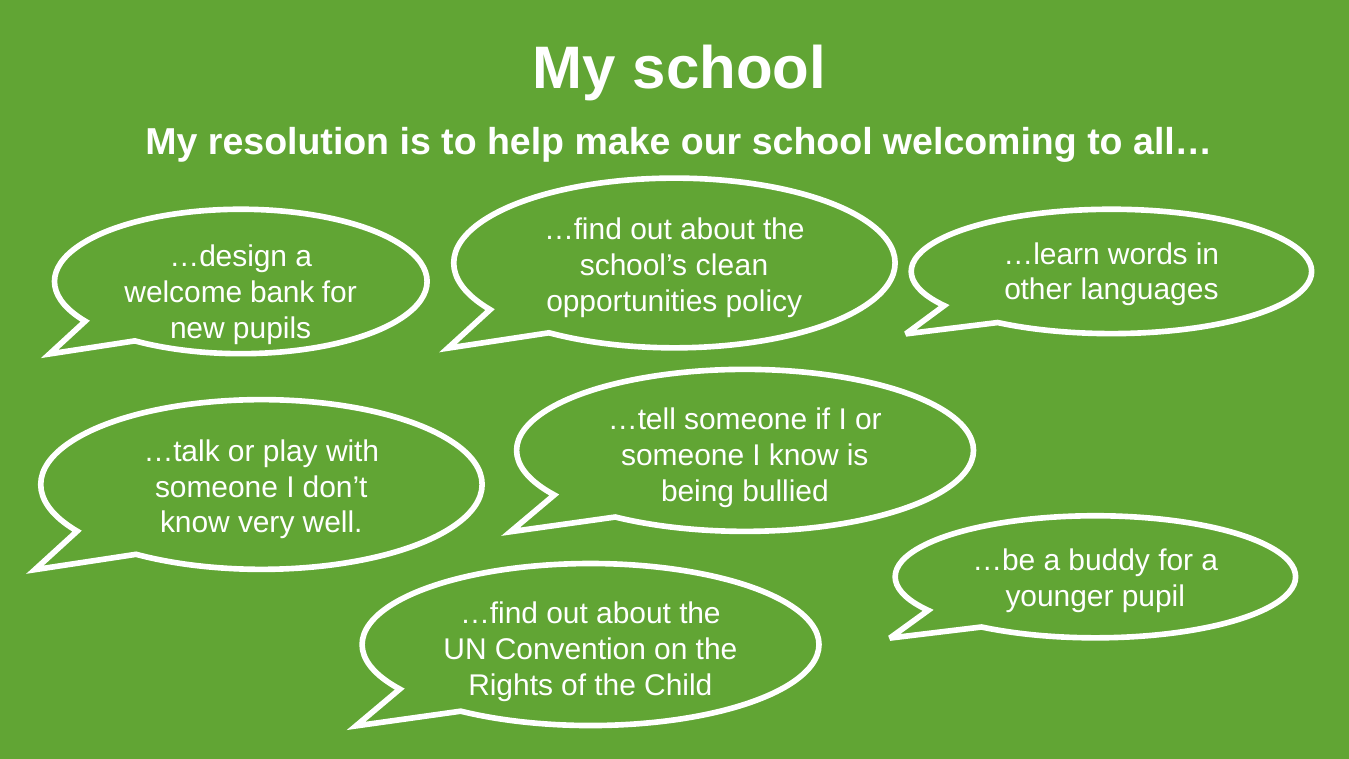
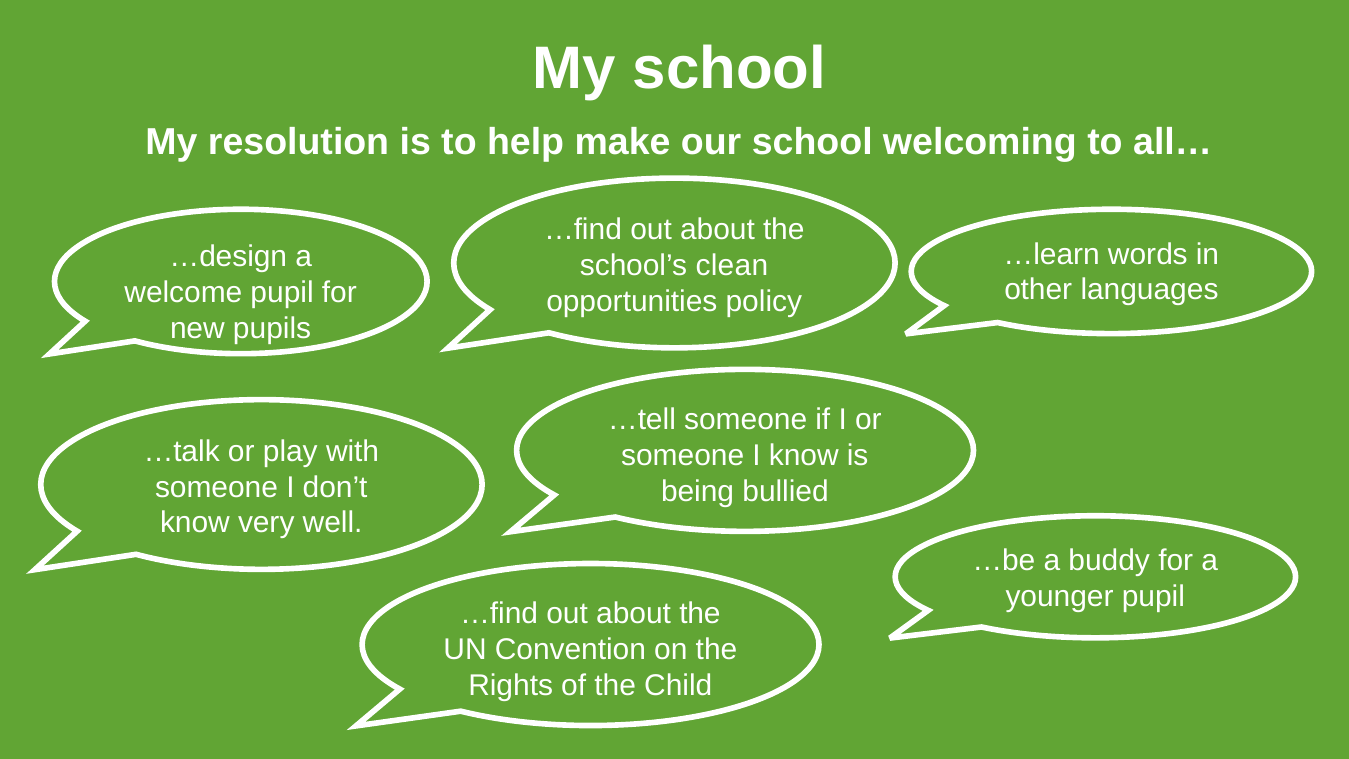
welcome bank: bank -> pupil
